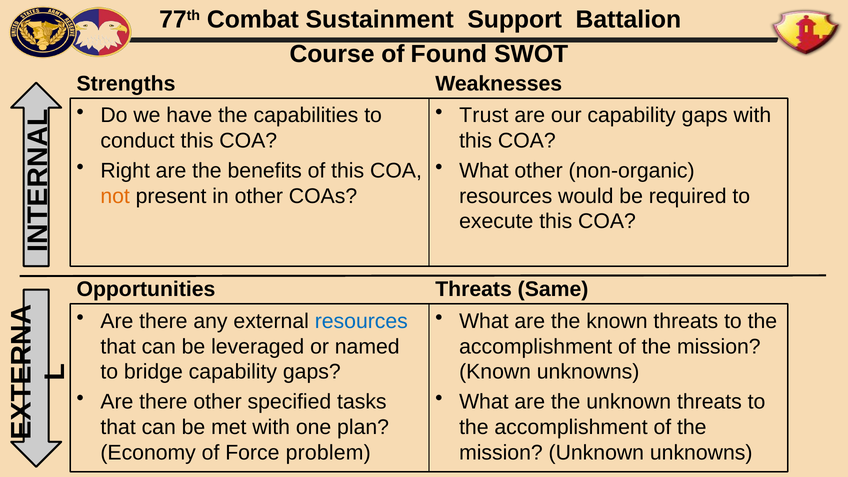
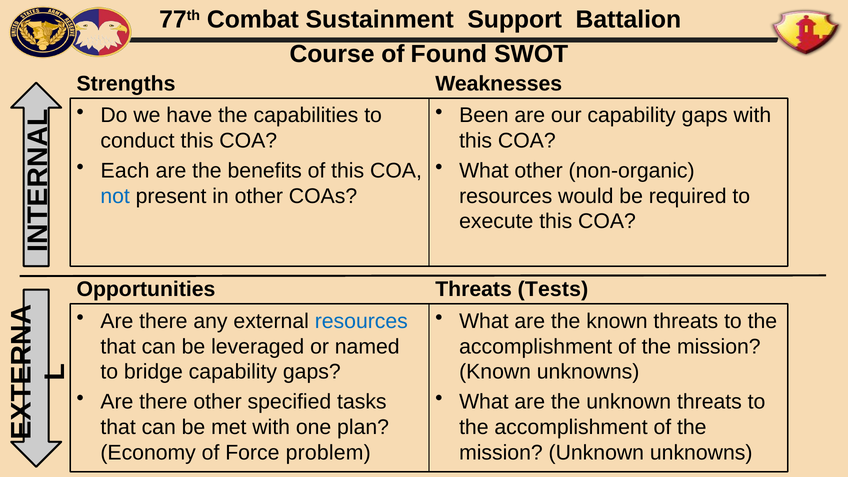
Trust: Trust -> Been
Right: Right -> Each
not colour: orange -> blue
Same: Same -> Tests
